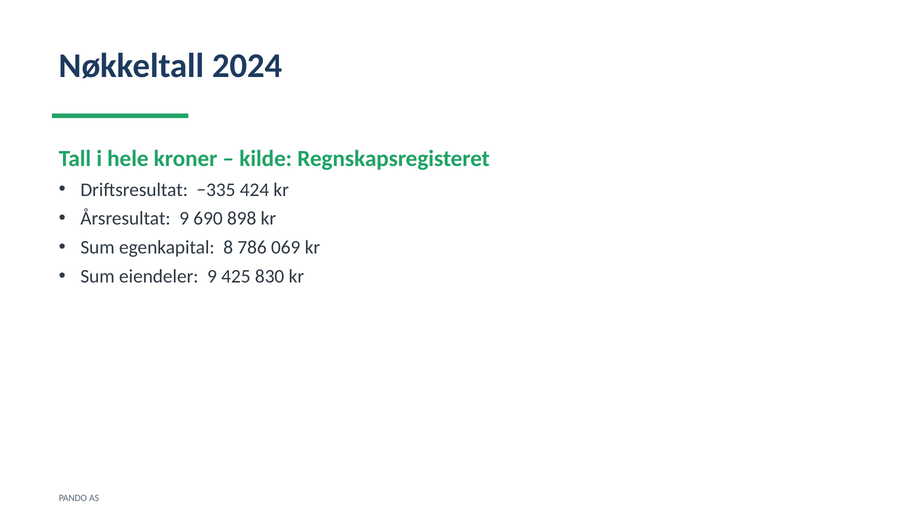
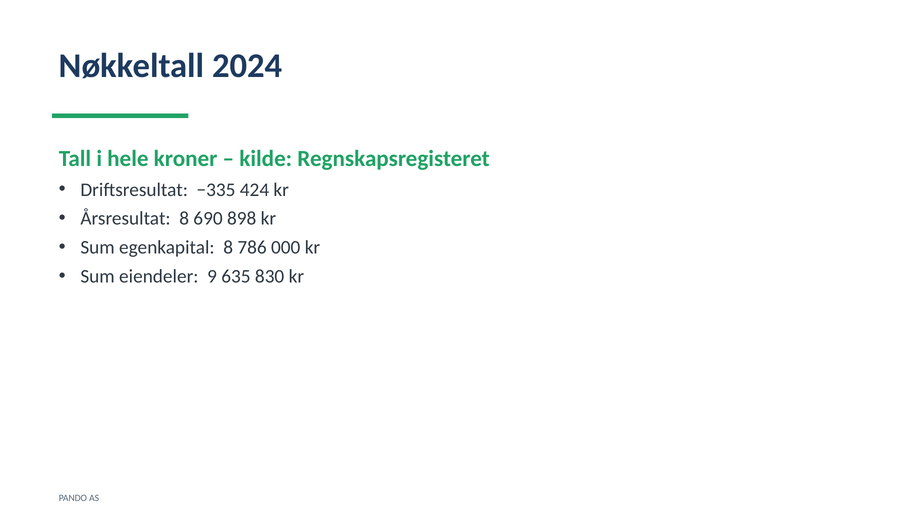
Årsresultat 9: 9 -> 8
069: 069 -> 000
425: 425 -> 635
